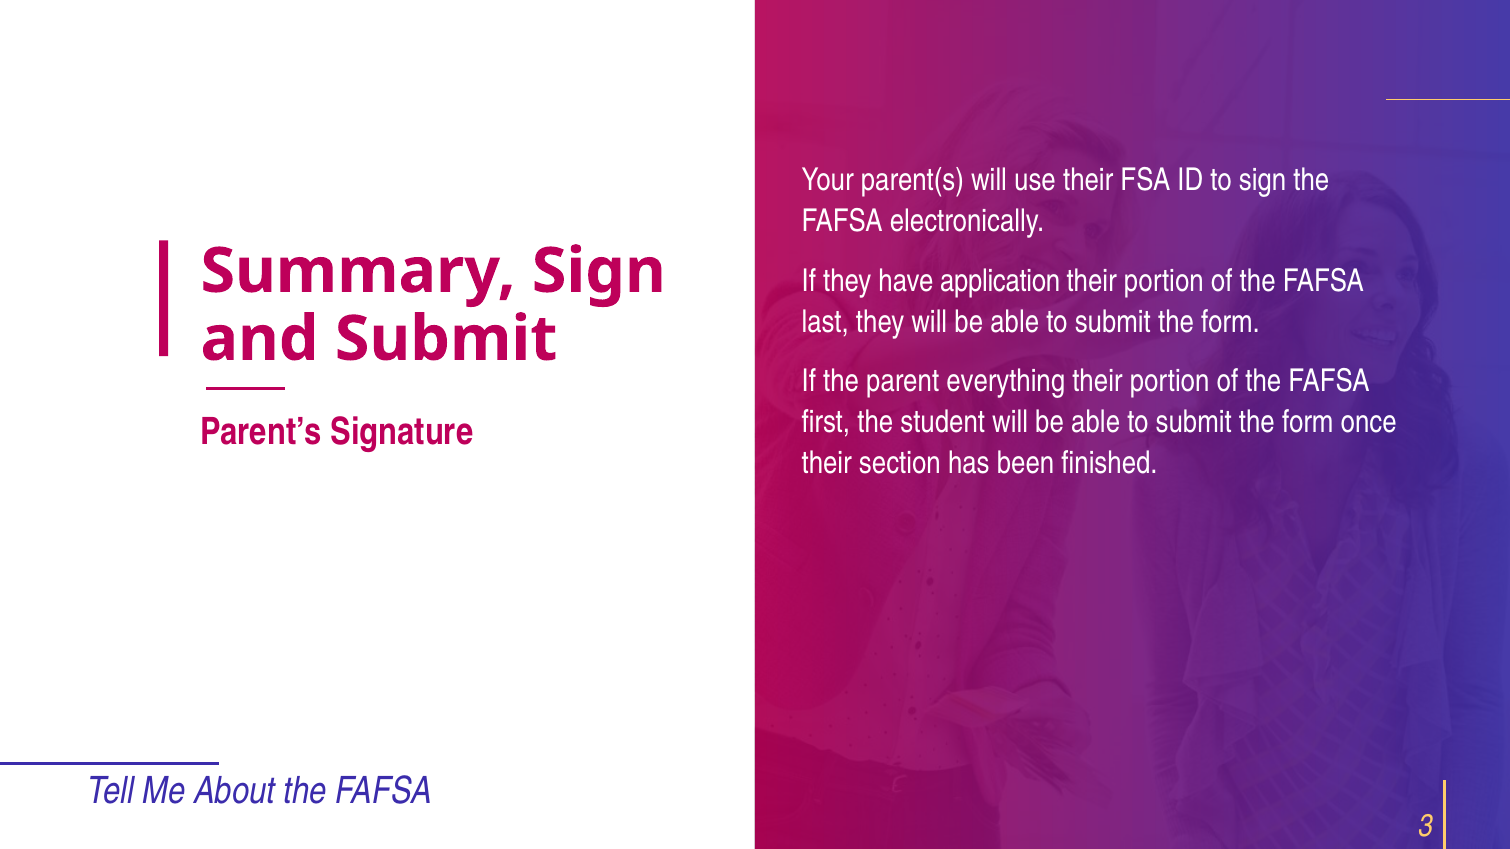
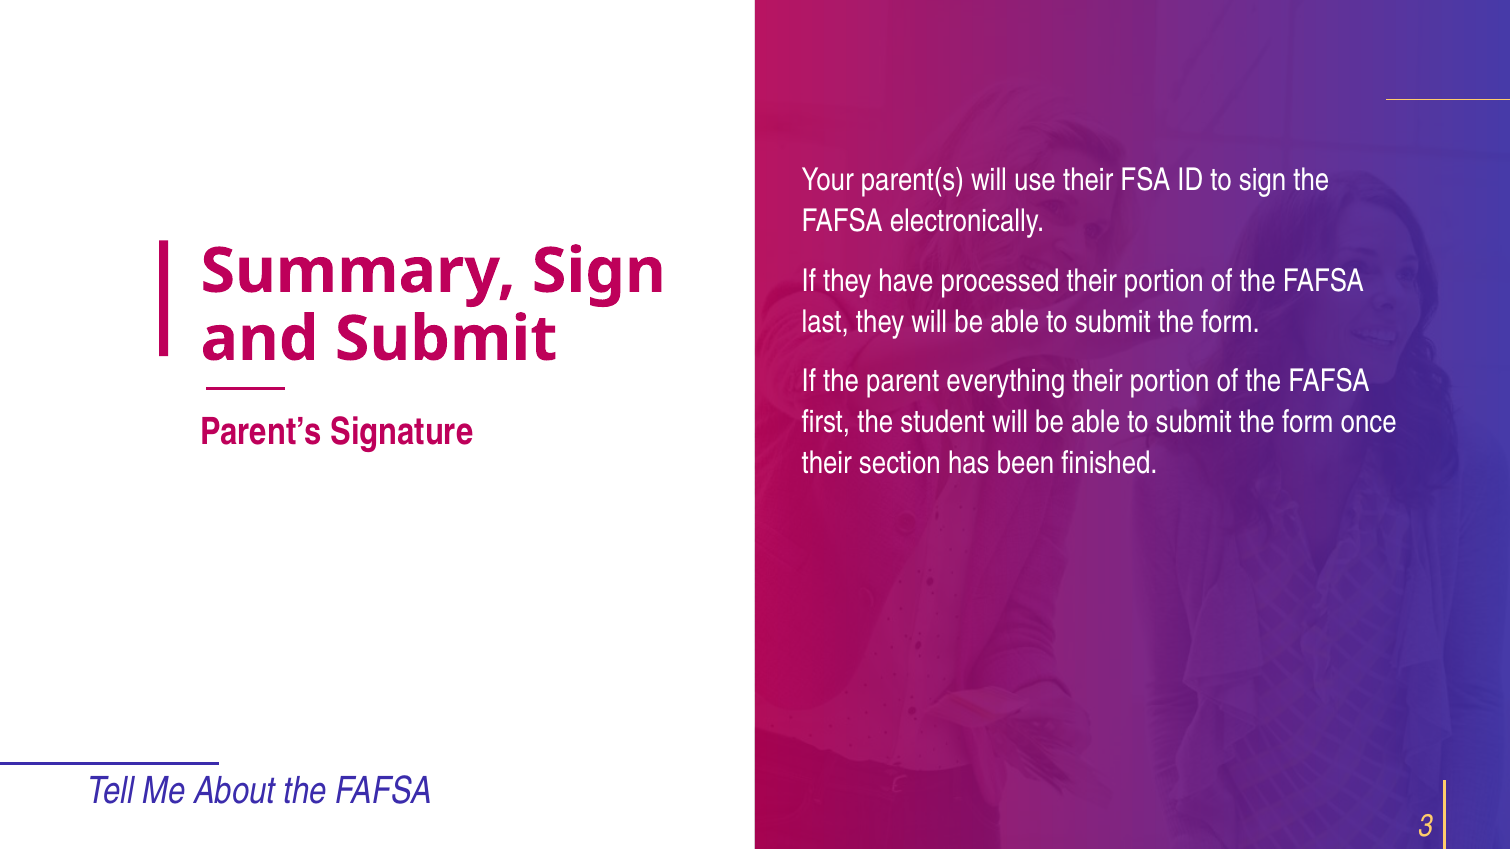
application: application -> processed
